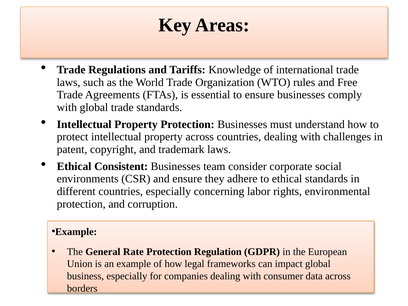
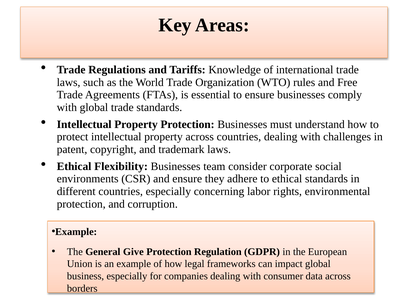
Consistent: Consistent -> Flexibility
Rate: Rate -> Give
